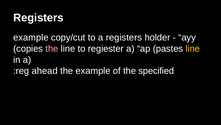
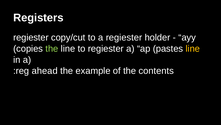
example at (31, 37): example -> regiester
a registers: registers -> regiester
the at (52, 48) colour: pink -> light green
specified: specified -> contents
